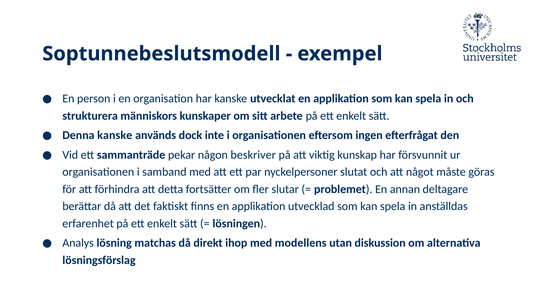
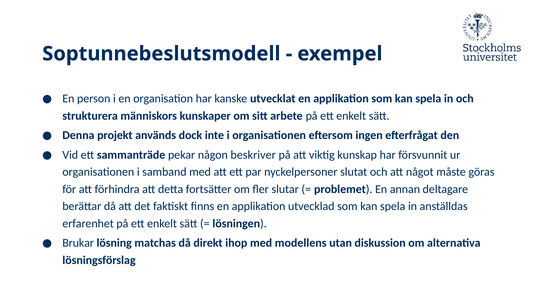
Denna kanske: kanske -> projekt
Analys: Analys -> Brukar
